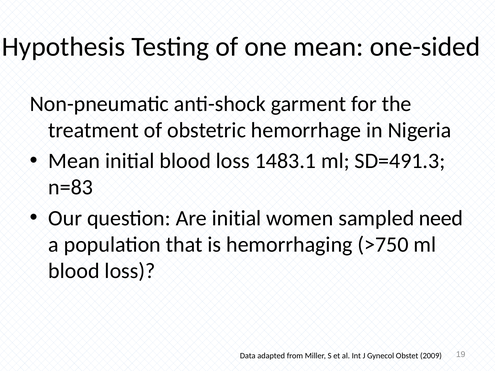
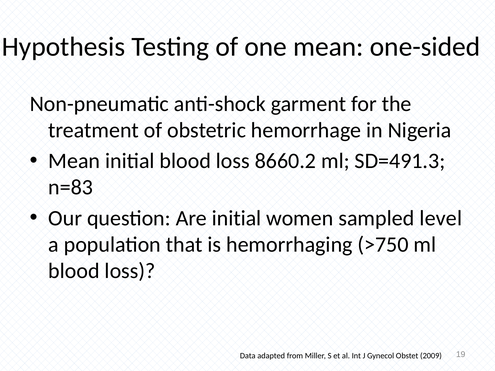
1483.1: 1483.1 -> 8660.2
need: need -> level
